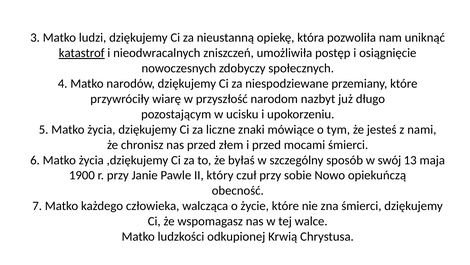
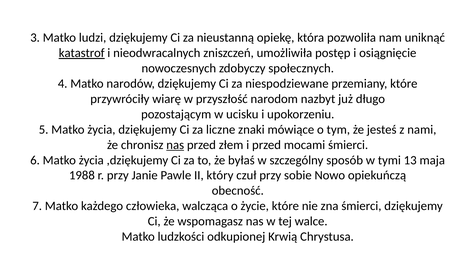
nas at (175, 145) underline: none -> present
swój: swój -> tymi
1900: 1900 -> 1988
